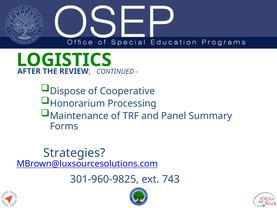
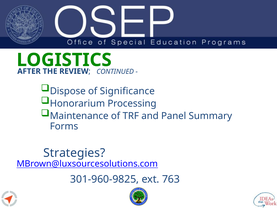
Cooperative: Cooperative -> Significance
743: 743 -> 763
